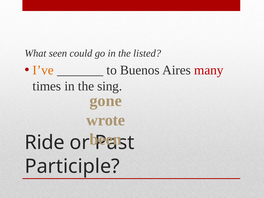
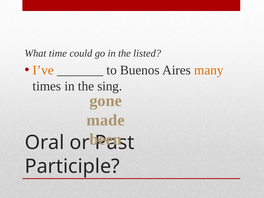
seen: seen -> time
many colour: red -> orange
wrote: wrote -> made
Ride: Ride -> Oral
